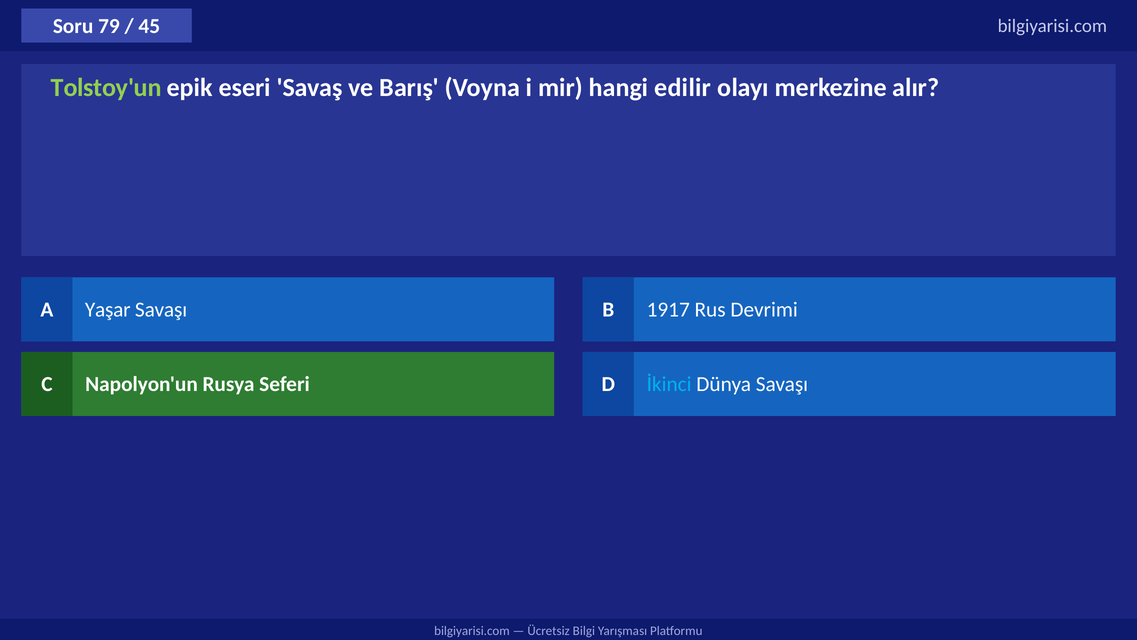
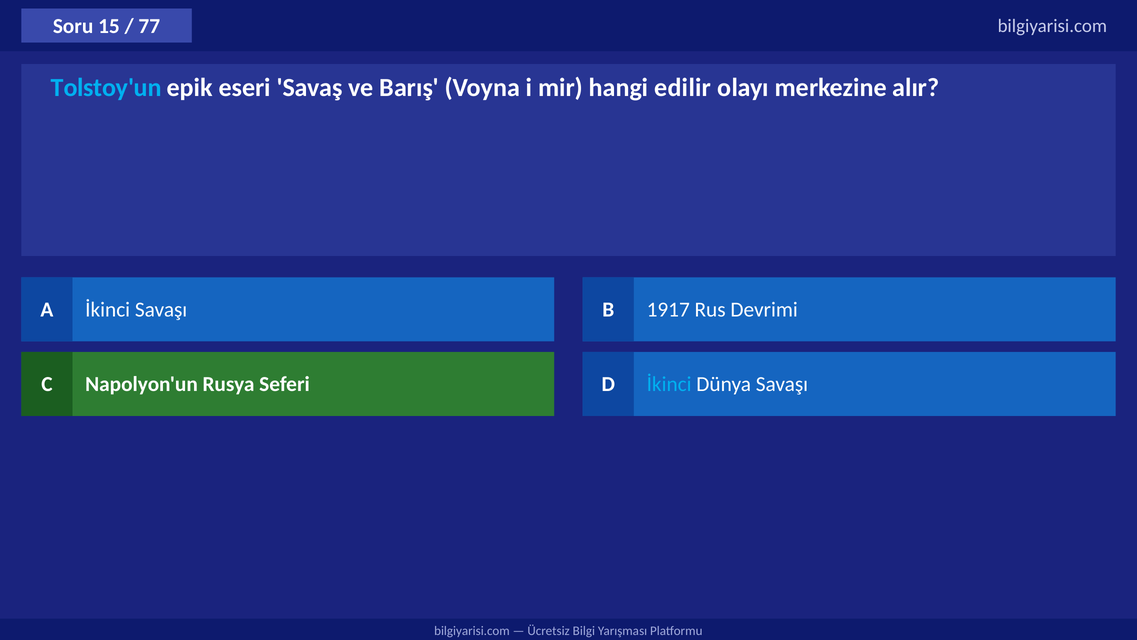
79: 79 -> 15
45: 45 -> 77
Tolstoy'un colour: light green -> light blue
A Yaşar: Yaşar -> İkinci
